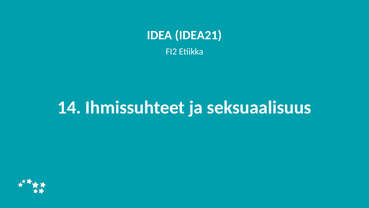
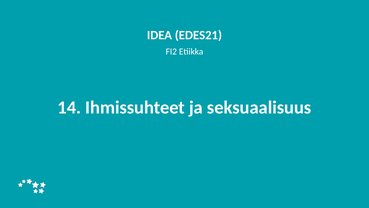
IDEA21: IDEA21 -> EDES21
